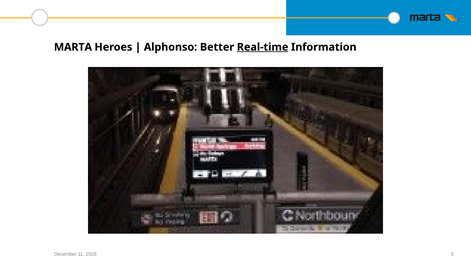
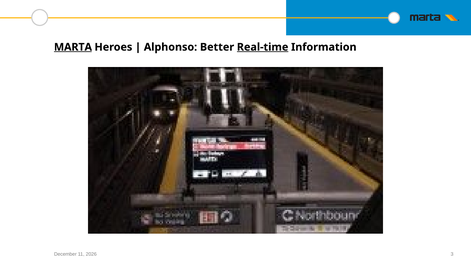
MARTA underline: none -> present
